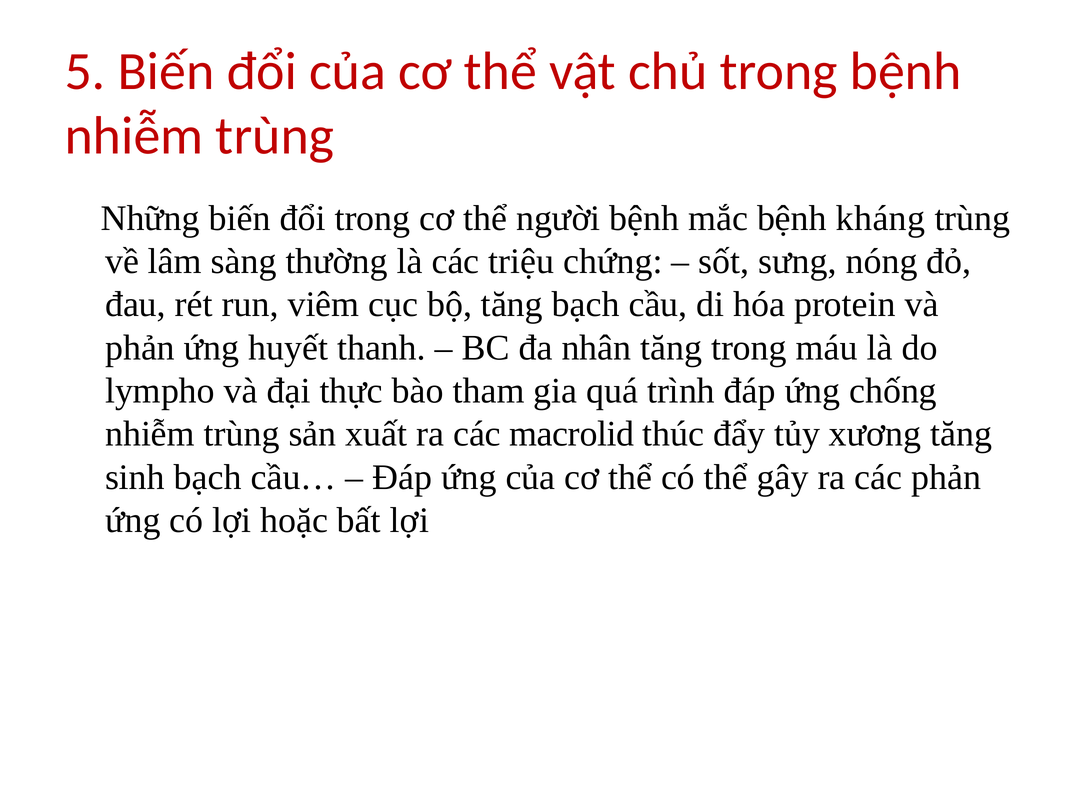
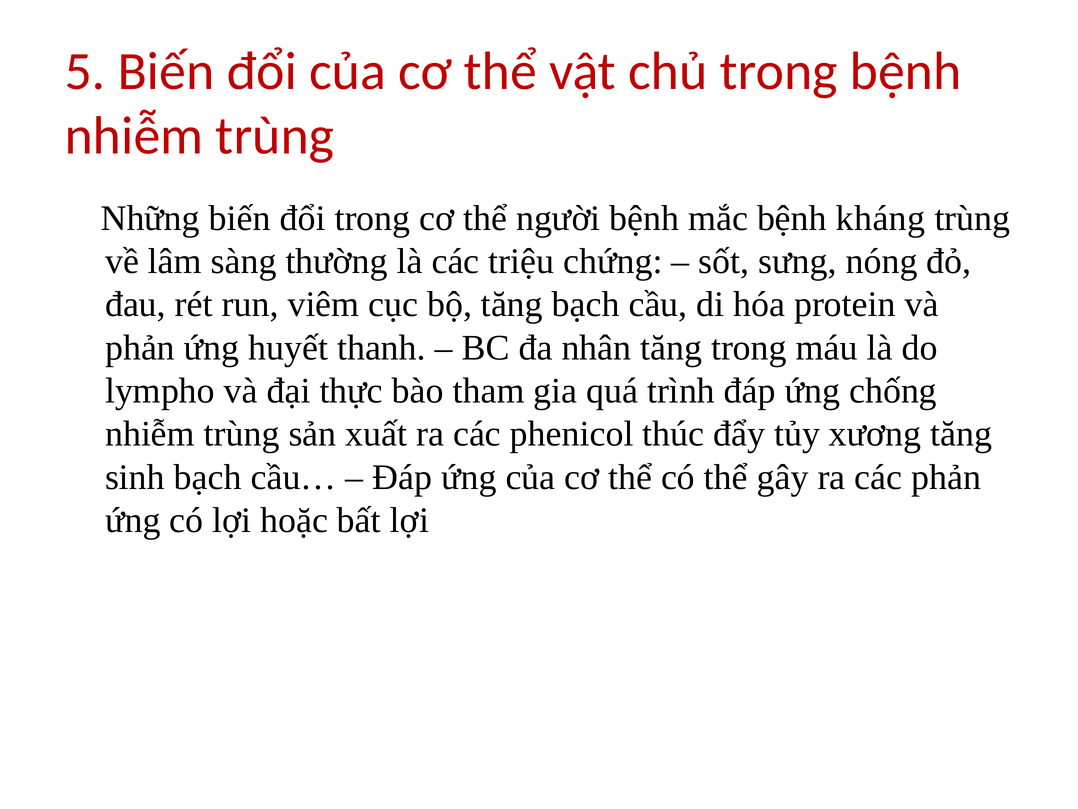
macrolid: macrolid -> phenicol
